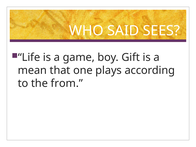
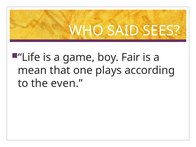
Gift: Gift -> Fair
from: from -> even
